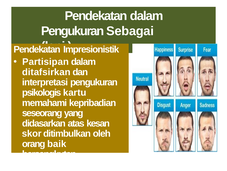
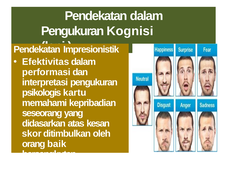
Sebagai: Sebagai -> Kognisi
Partisipan: Partisipan -> Efektivitas
ditafsirkan: ditafsirkan -> performasi
